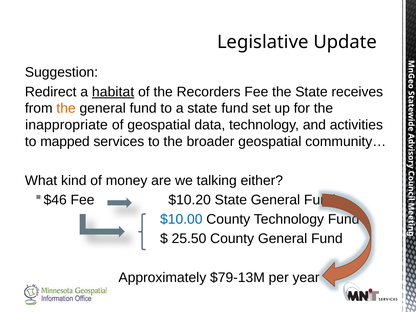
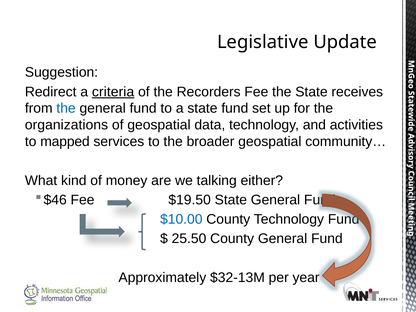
habitat: habitat -> criteria
the at (66, 108) colour: orange -> blue
inappropriate: inappropriate -> organizations
$10.20: $10.20 -> $19.50
$79-13M: $79-13M -> $32-13M
